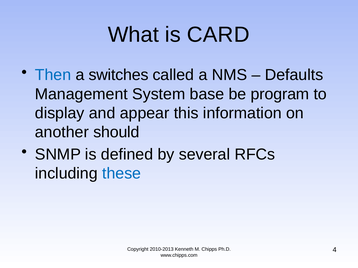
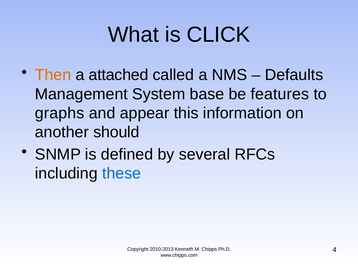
CARD: CARD -> CLICK
Then colour: blue -> orange
switches: switches -> attached
program: program -> features
display: display -> graphs
